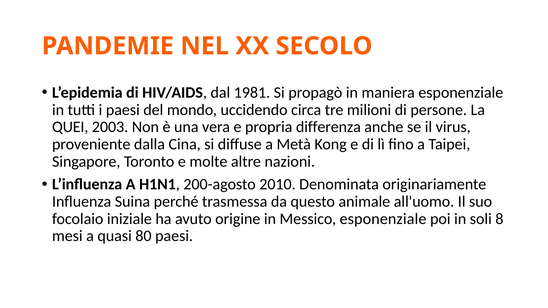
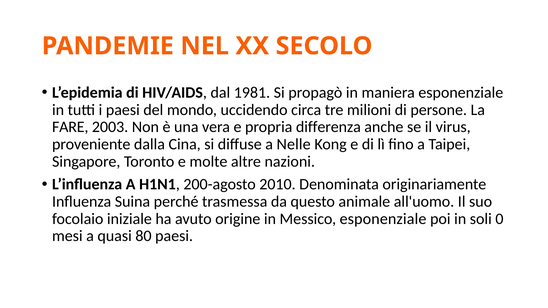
QUEI: QUEI -> FARE
Metà: Metà -> Nelle
8: 8 -> 0
